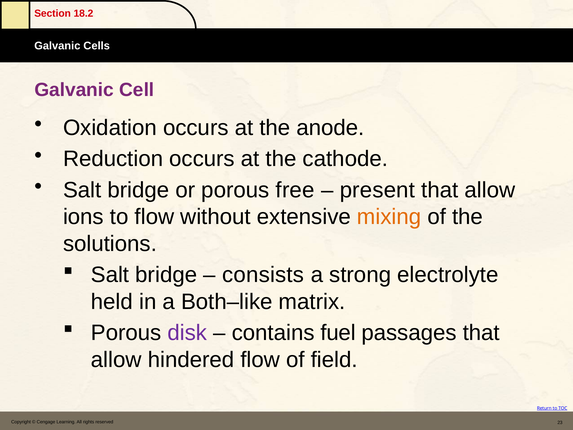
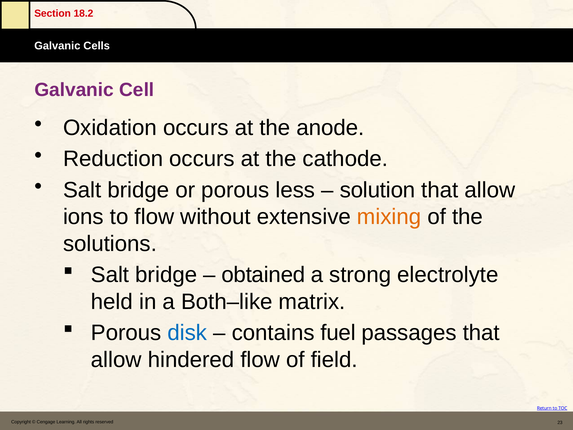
free: free -> less
present: present -> solution
consists: consists -> obtained
disk colour: purple -> blue
